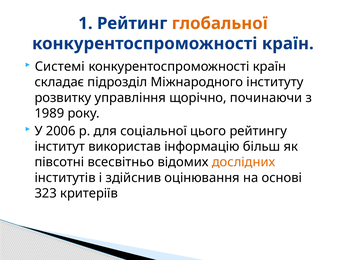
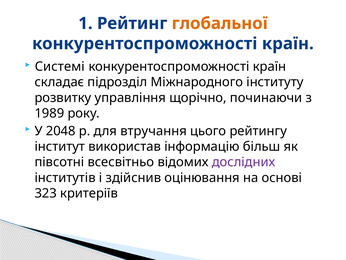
2006: 2006 -> 2048
соціальної: соціальної -> втручання
дослідних colour: orange -> purple
